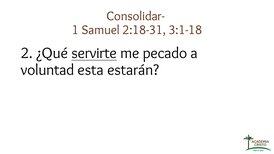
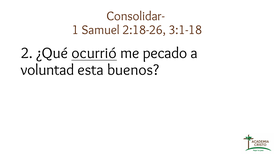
2:18-31: 2:18-31 -> 2:18-26
servirte: servirte -> ocurrió
estarán: estarán -> buenos
